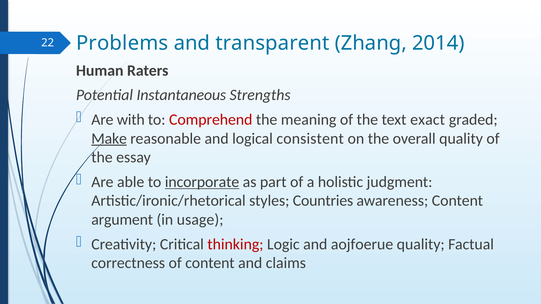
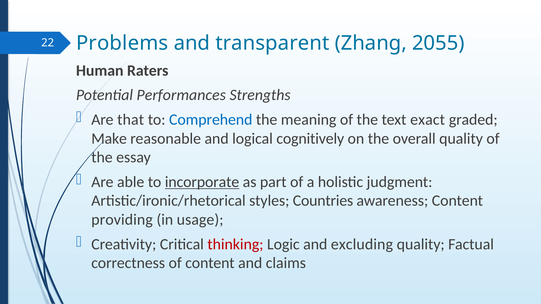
2014: 2014 -> 2055
Instantaneous: Instantaneous -> Performances
with: with -> that
Comprehend colour: red -> blue
Make underline: present -> none
consistent: consistent -> cognitively
argument: argument -> providing
aojfoerue: aojfoerue -> excluding
